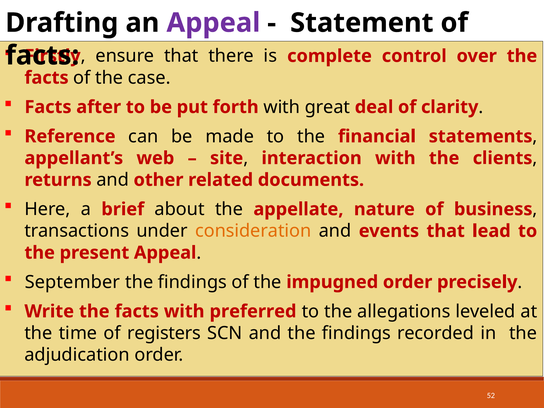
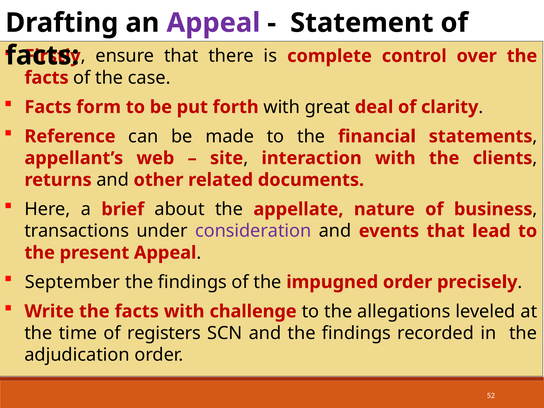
after: after -> form
consideration colour: orange -> purple
preferred: preferred -> challenge
